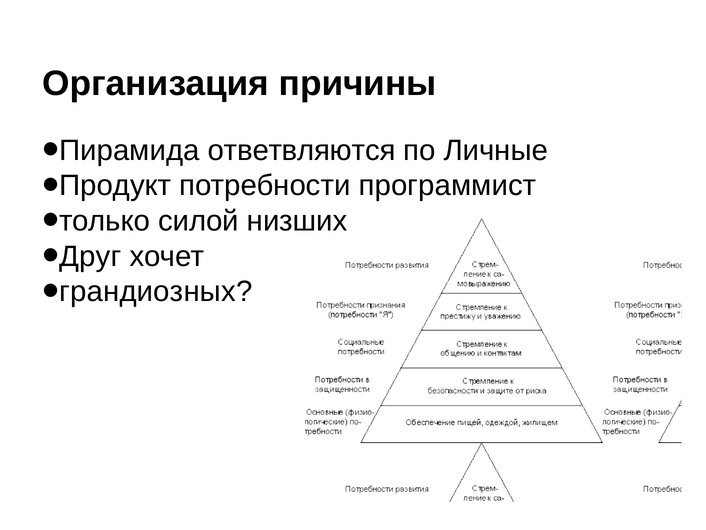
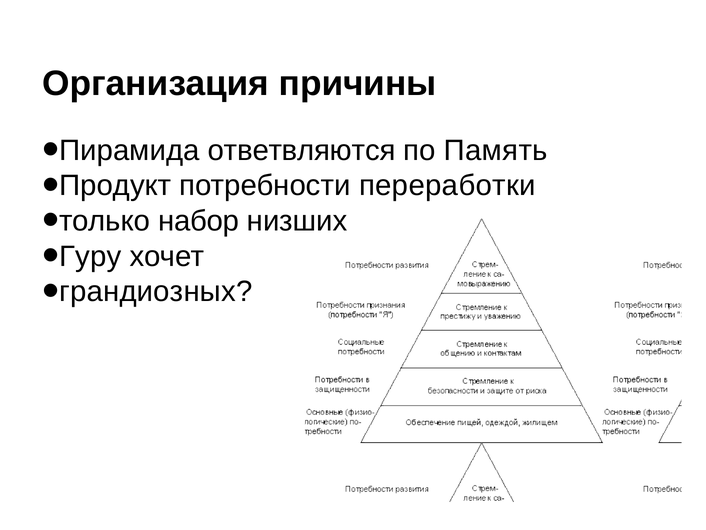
Личные: Личные -> Память
программист: программист -> переработки
силой: силой -> набор
Друг: Друг -> Гуру
